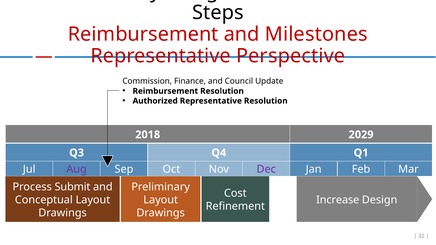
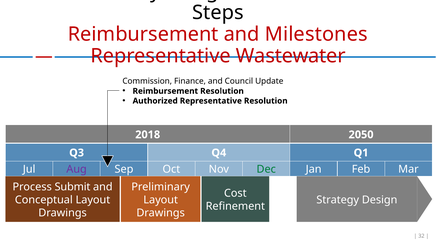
Perspective: Perspective -> Wastewater
2029: 2029 -> 2050
Dec colour: purple -> green
Increase: Increase -> Strategy
